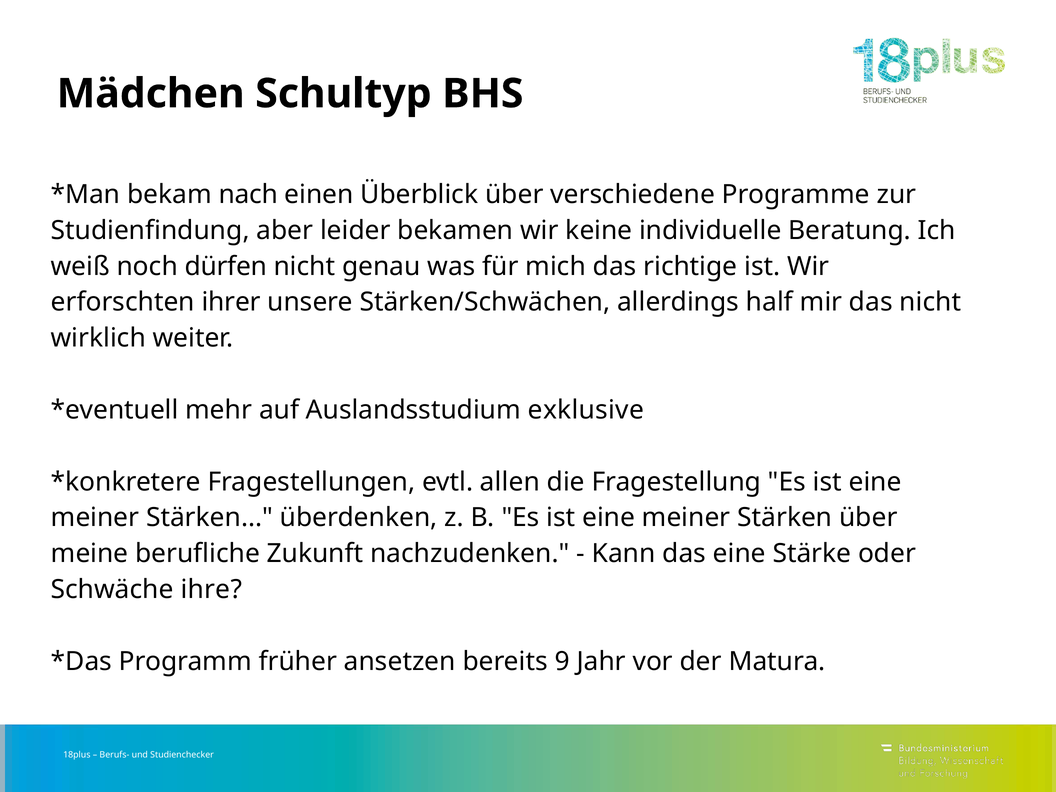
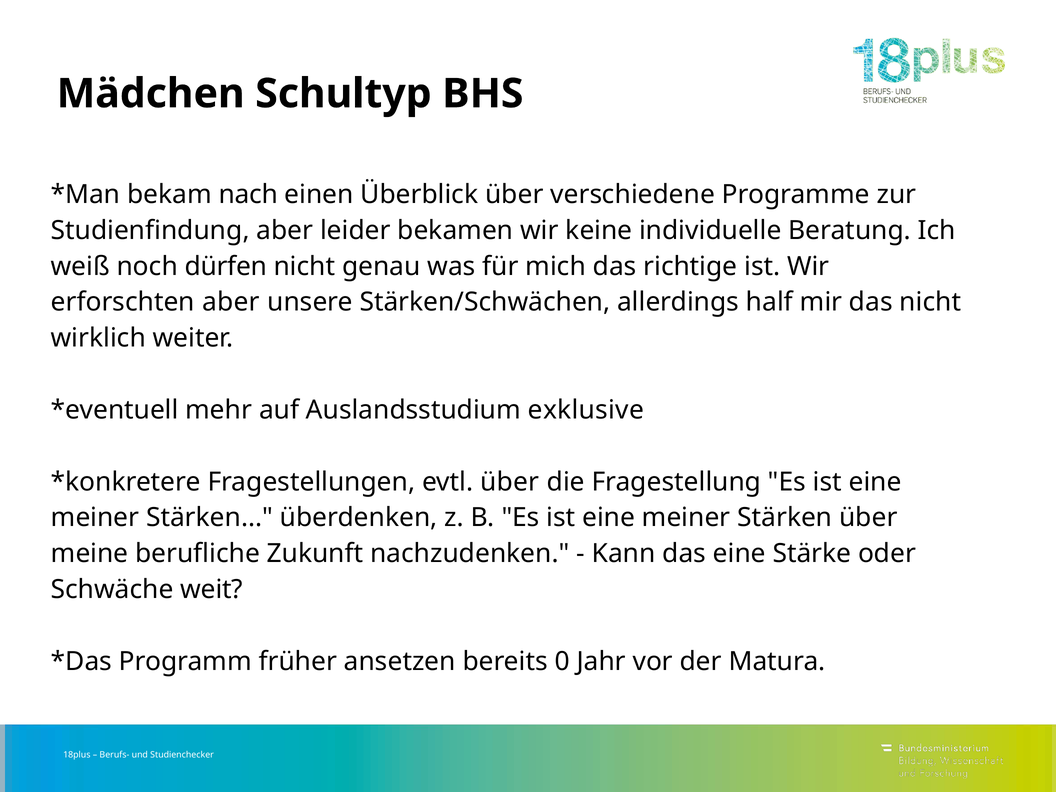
erforschten ihrer: ihrer -> aber
evtl allen: allen -> über
ihre: ihre -> weit
9: 9 -> 0
